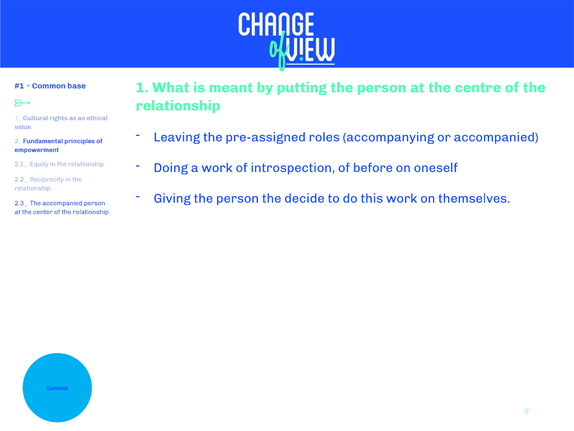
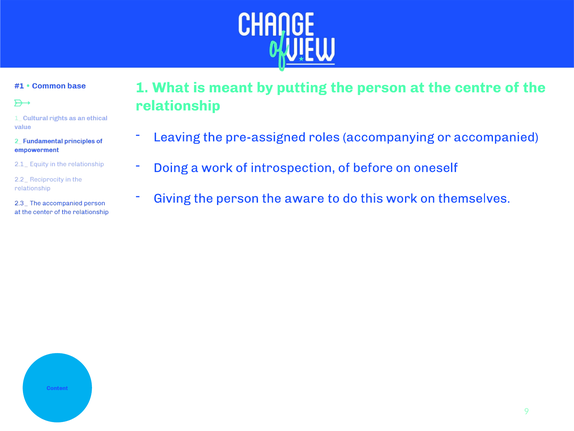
decide: decide -> aware
